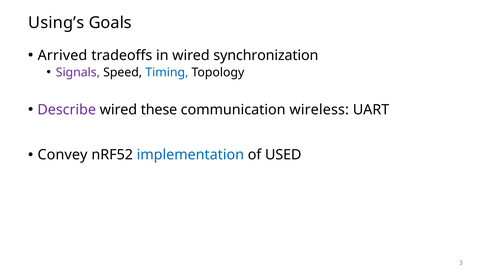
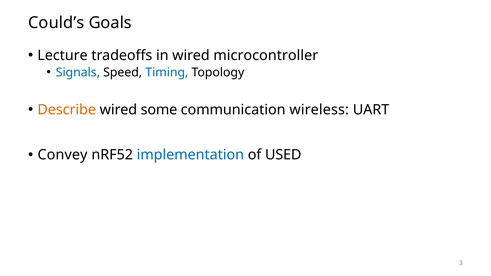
Using’s: Using’s -> Could’s
Arrived: Arrived -> Lecture
synchronization: synchronization -> microcontroller
Signals colour: purple -> blue
Describe colour: purple -> orange
these: these -> some
